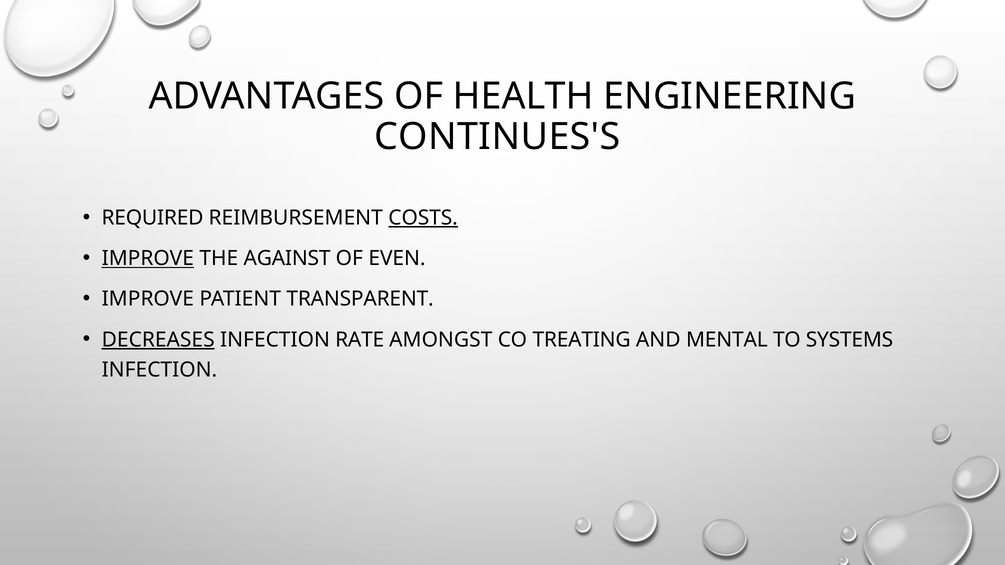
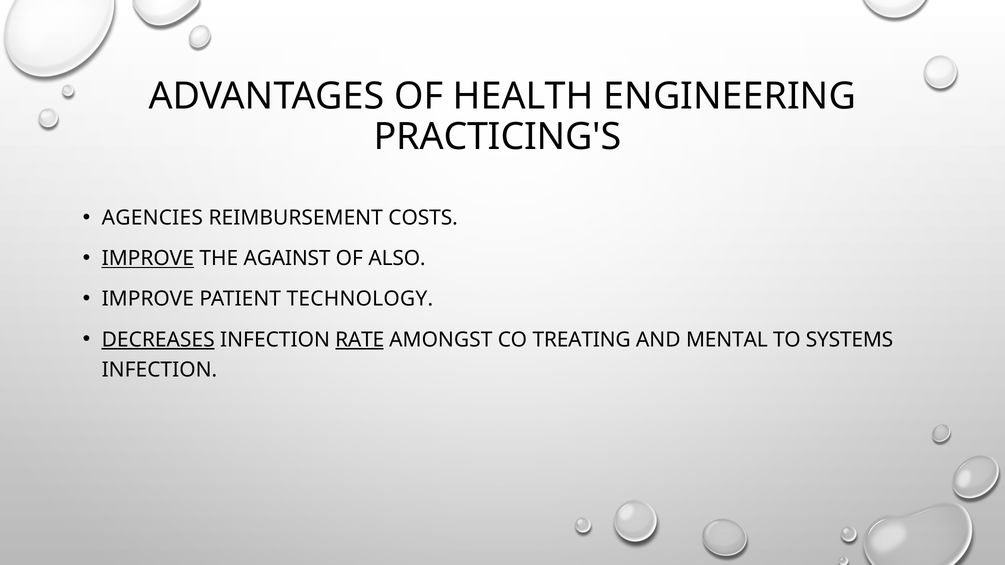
CONTINUES'S: CONTINUES'S -> PRACTICING'S
REQUIRED: REQUIRED -> AGENCIES
COSTS underline: present -> none
EVEN: EVEN -> ALSO
TRANSPARENT: TRANSPARENT -> TECHNOLOGY
RATE underline: none -> present
